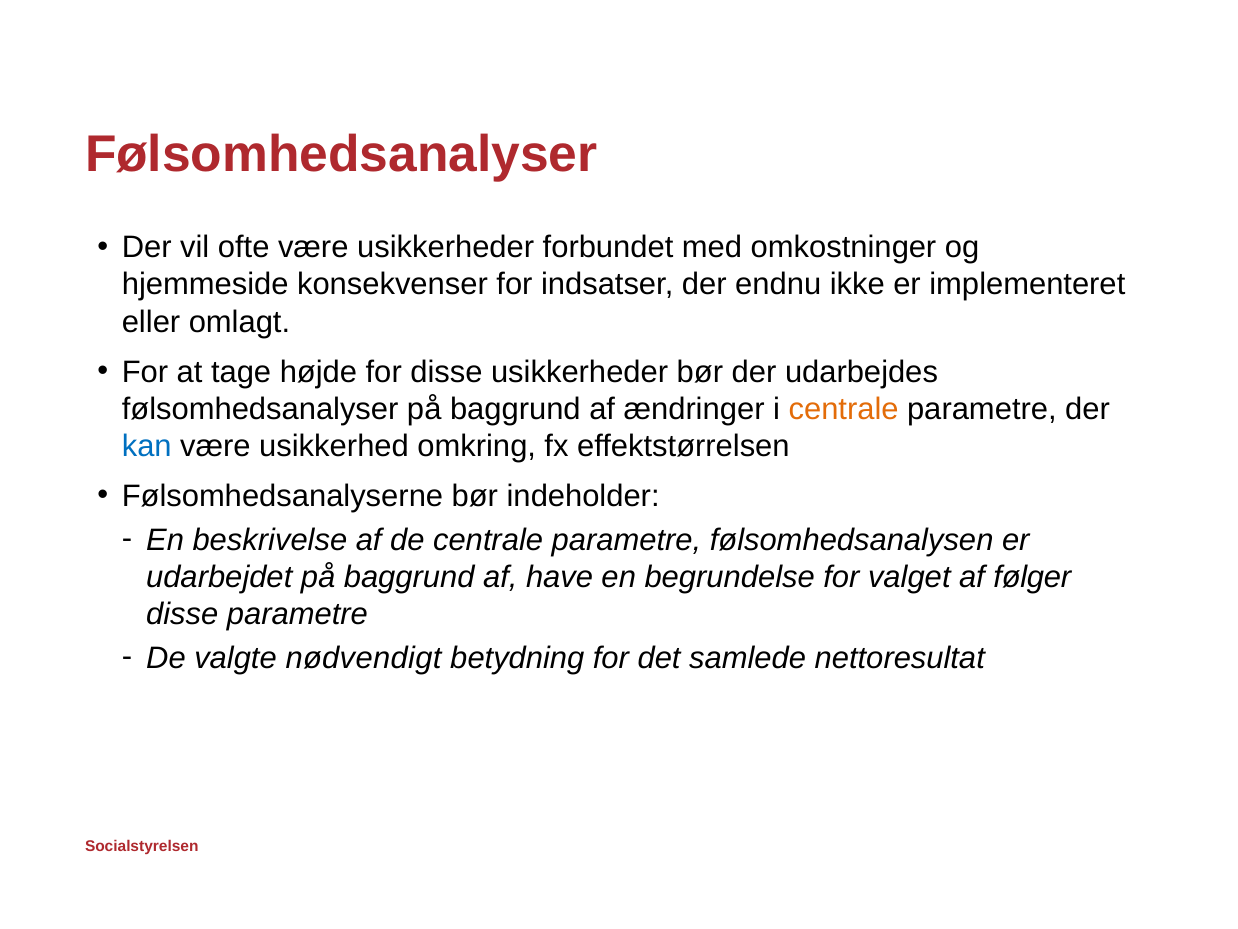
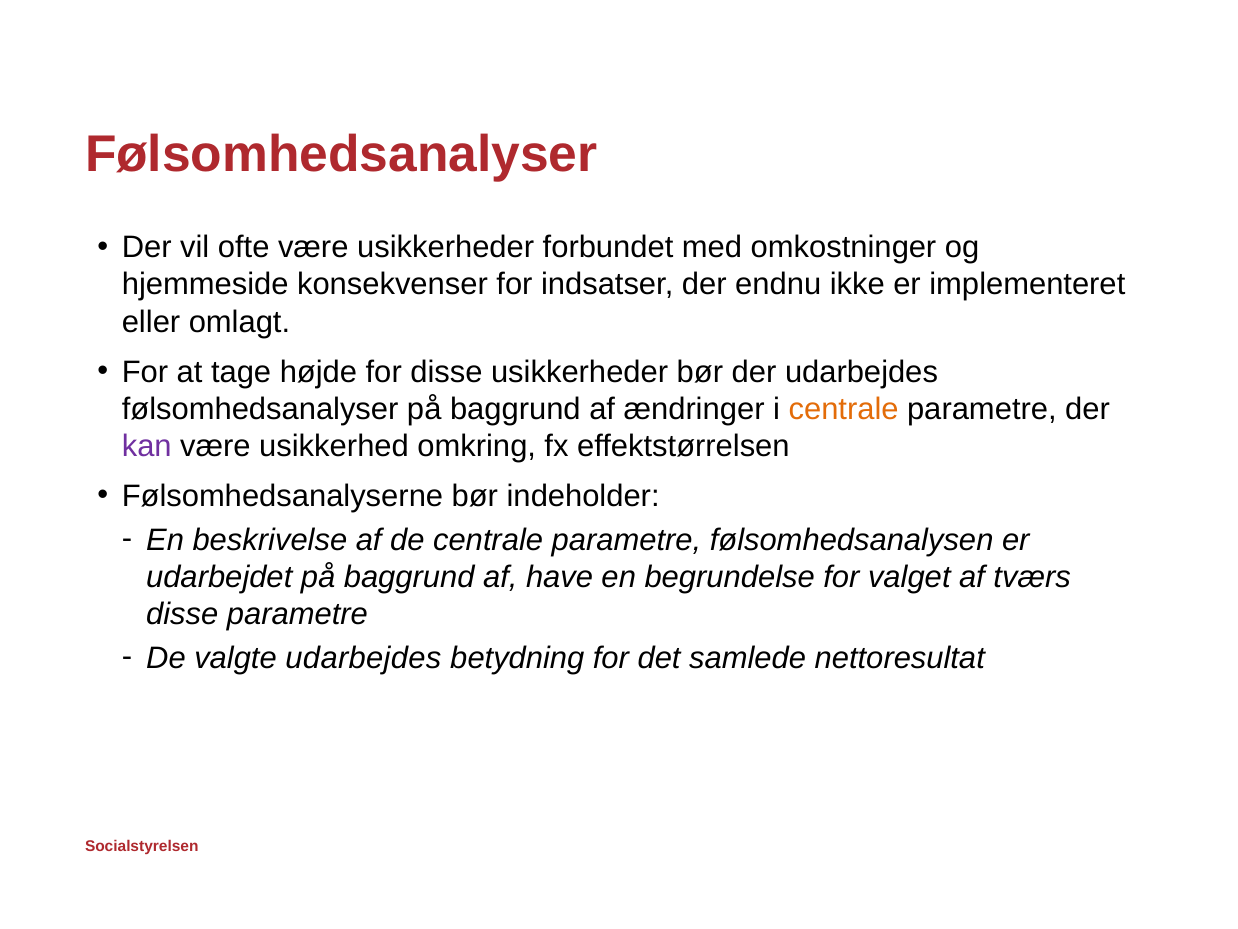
kan colour: blue -> purple
følger: følger -> tværs
valgte nødvendigt: nødvendigt -> udarbejdes
